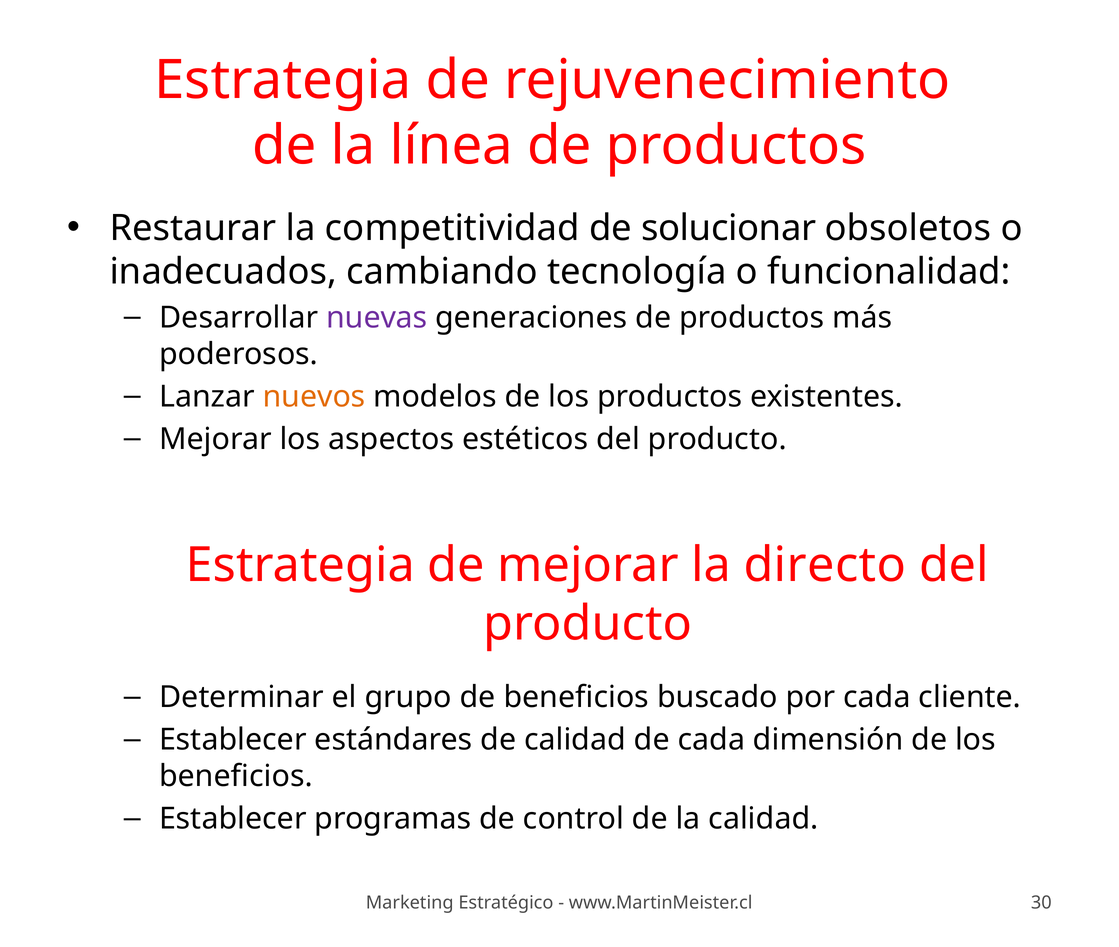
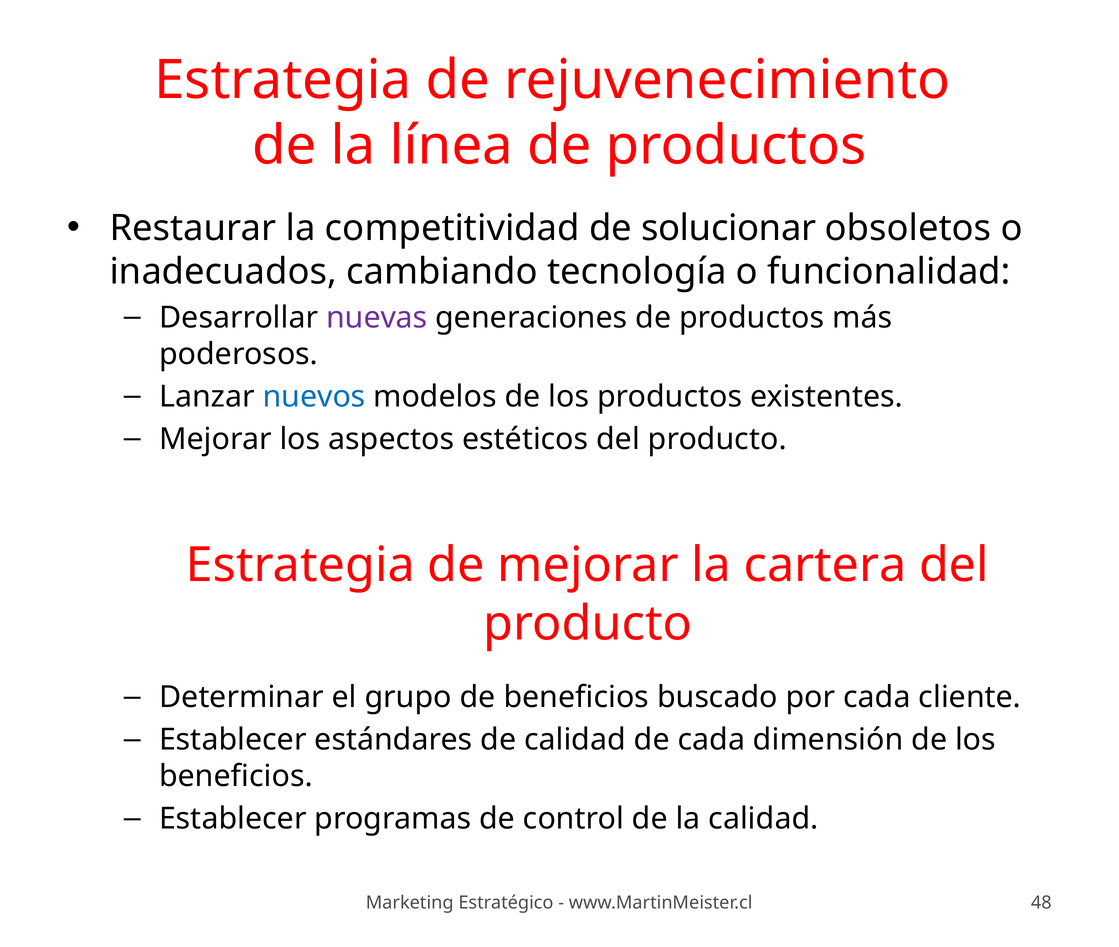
nuevos colour: orange -> blue
directo: directo -> cartera
30: 30 -> 48
